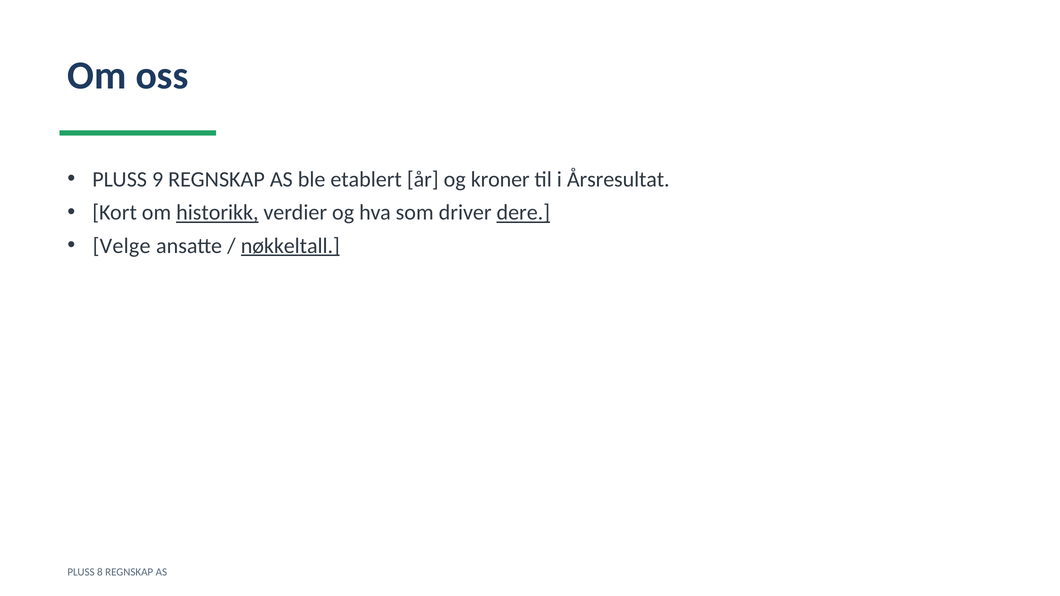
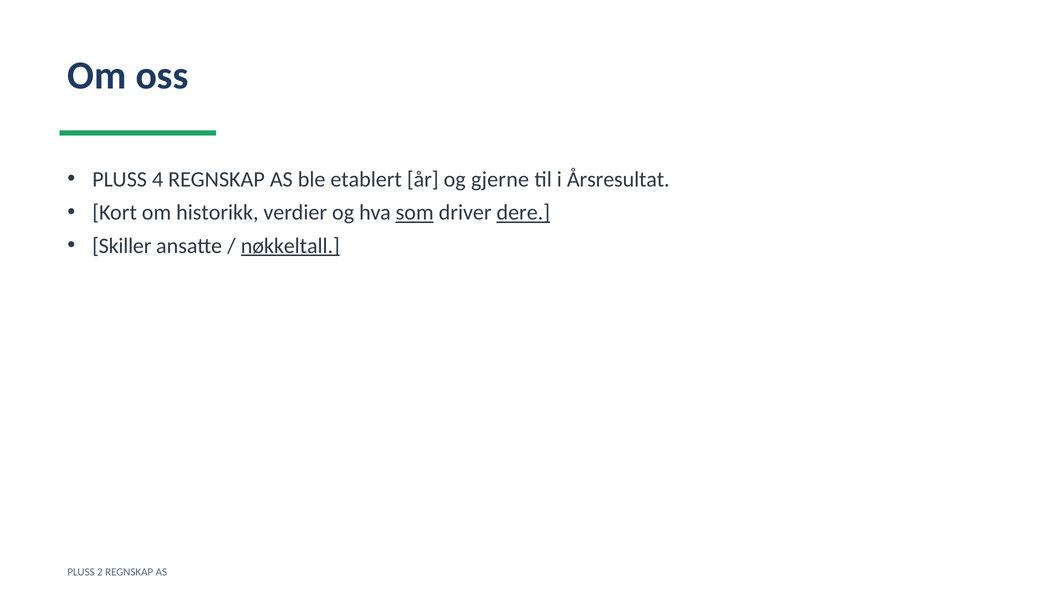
9: 9 -> 4
kroner: kroner -> gjerne
historikk underline: present -> none
som underline: none -> present
Velge: Velge -> Skiller
8: 8 -> 2
